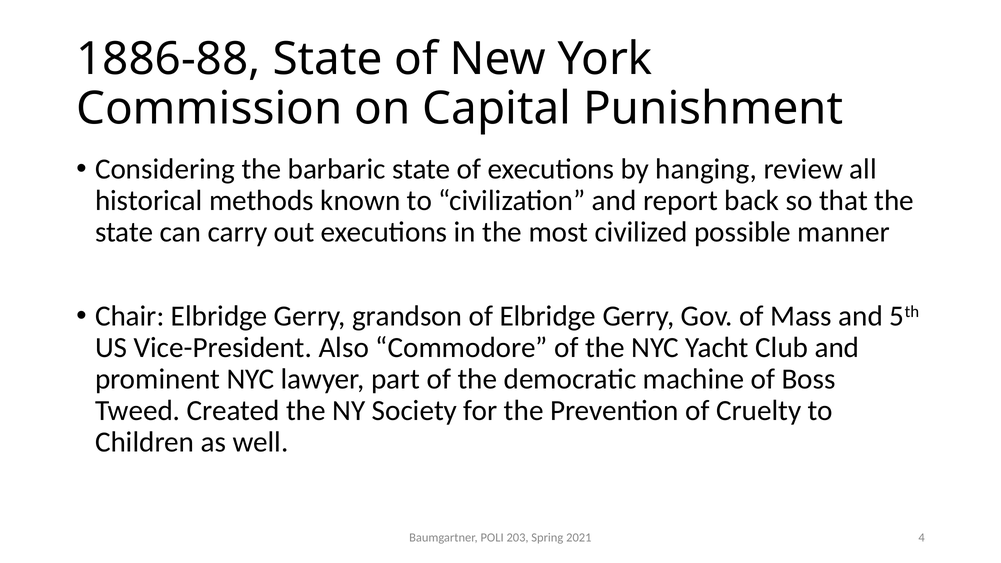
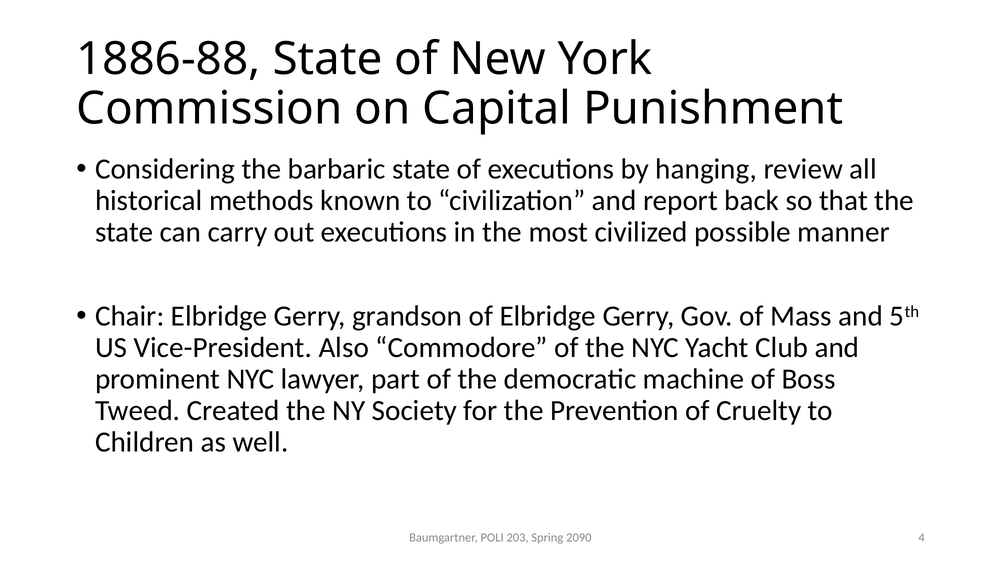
2021: 2021 -> 2090
